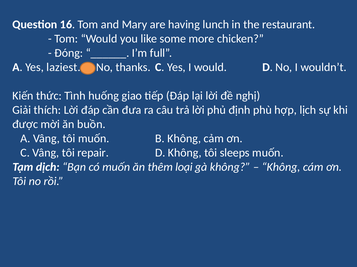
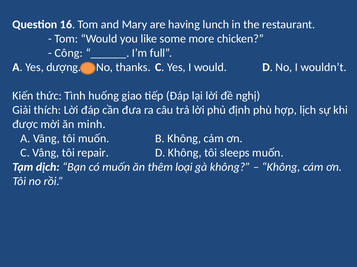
Đóng: Đóng -> Công
laziest: laziest -> dượng
buồn: buồn -> minh
